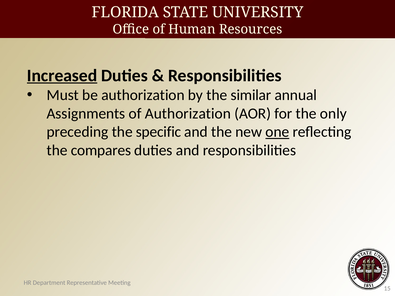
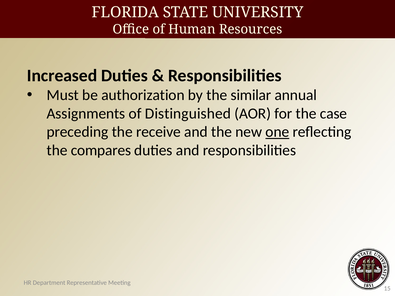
Increased underline: present -> none
of Authorization: Authorization -> Distinguished
only: only -> case
specific: specific -> receive
